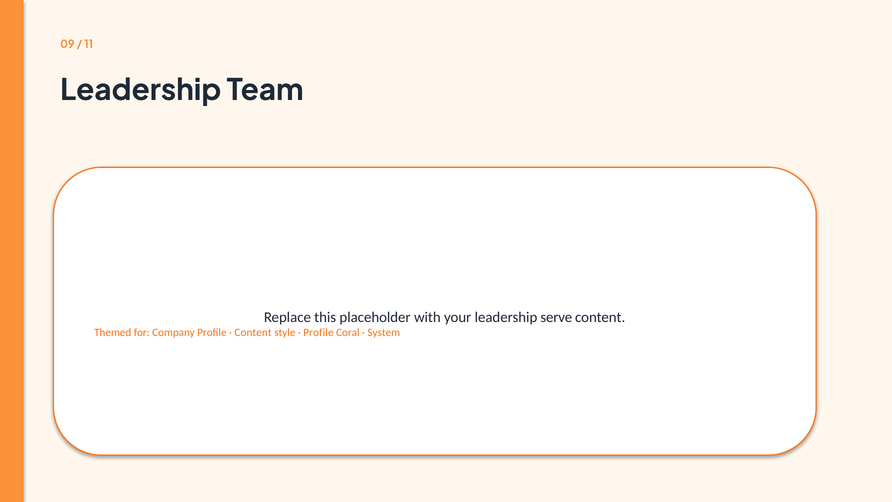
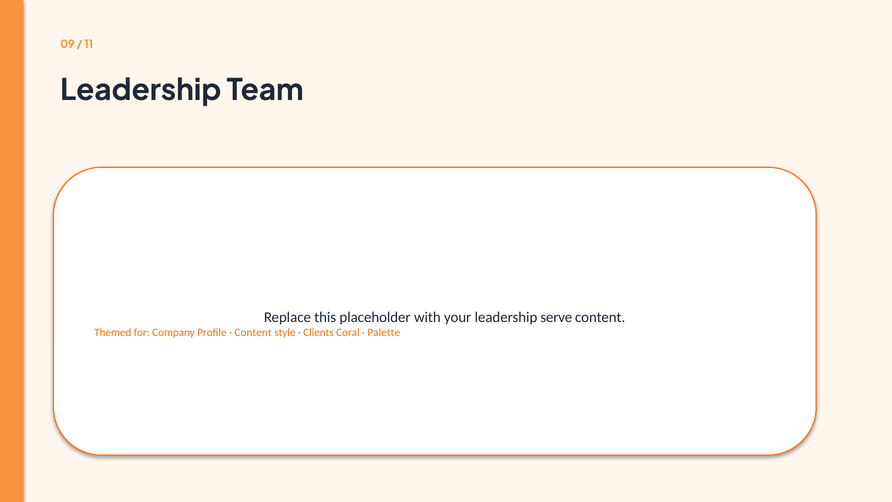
Profile at (318, 332): Profile -> Clients
System: System -> Palette
